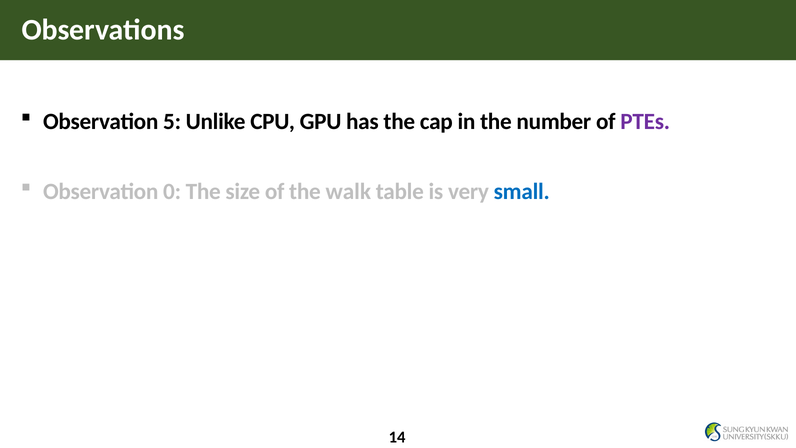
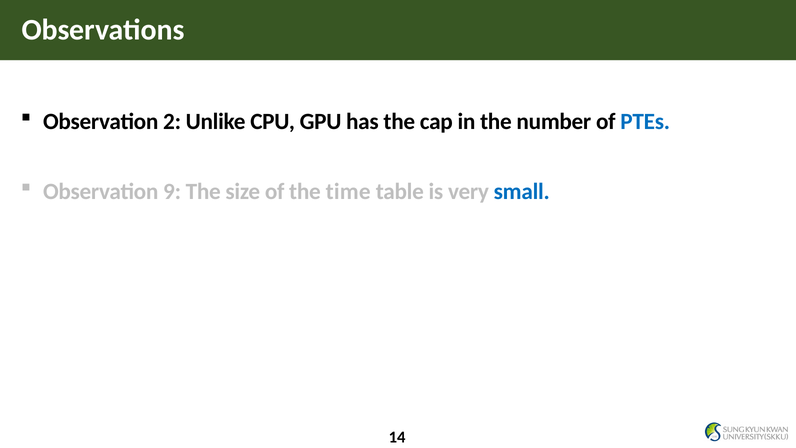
5: 5 -> 2
PTEs colour: purple -> blue
0: 0 -> 9
walk: walk -> time
